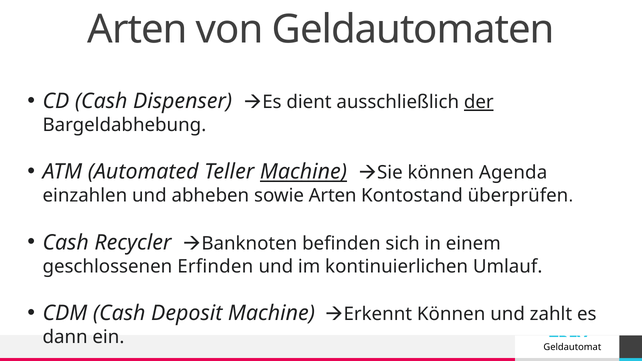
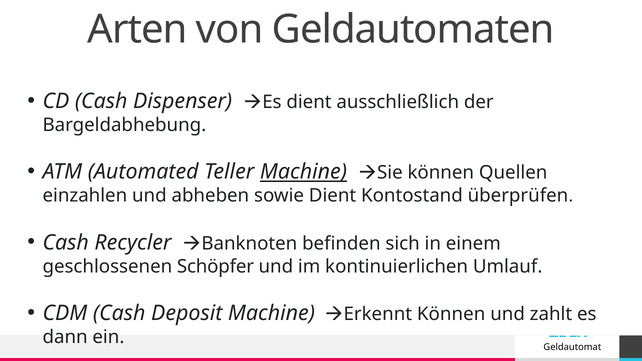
der underline: present -> none
Agenda: Agenda -> Quellen
sowie Arten: Arten -> Dient
Erfinden: Erfinden -> Schöpfer
